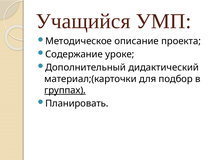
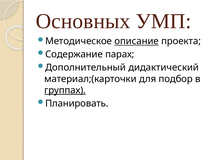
Учащийся: Учащийся -> Основных
описание underline: none -> present
уроке: уроке -> парах
